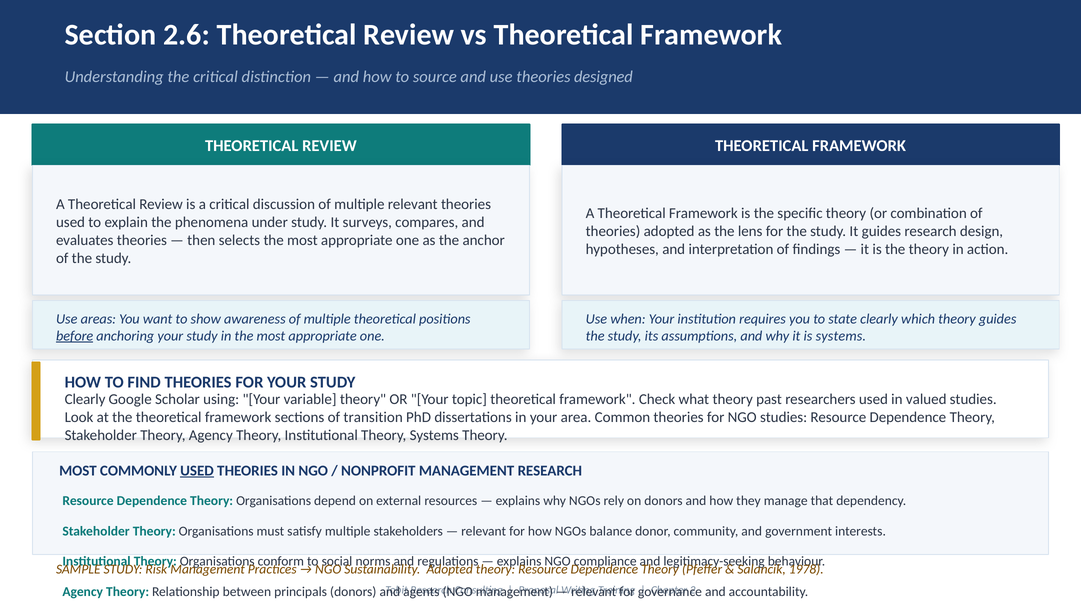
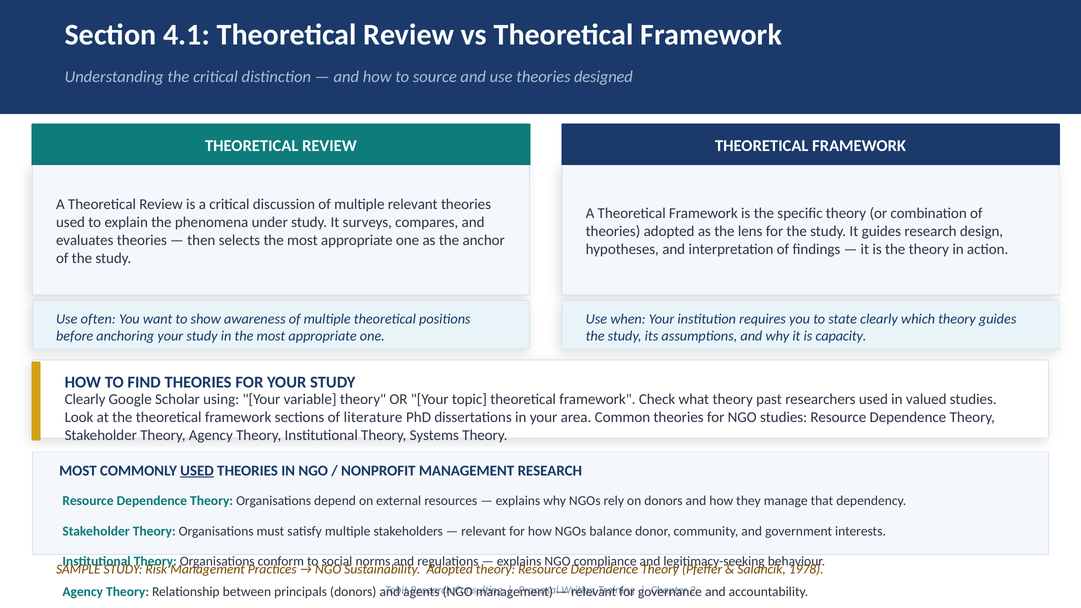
2.6: 2.6 -> 4.1
areas: areas -> often
before underline: present -> none
is systems: systems -> capacity
transition: transition -> literature
